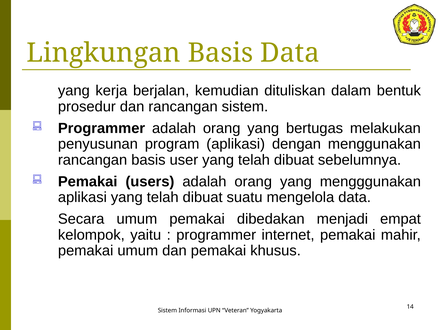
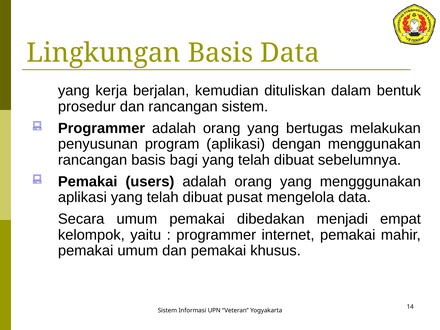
user: user -> bagi
suatu: suatu -> pusat
